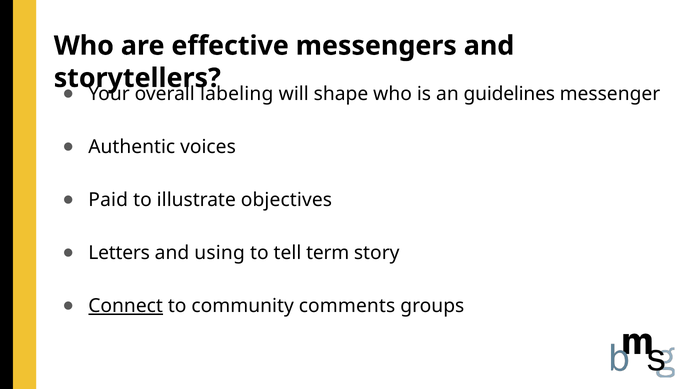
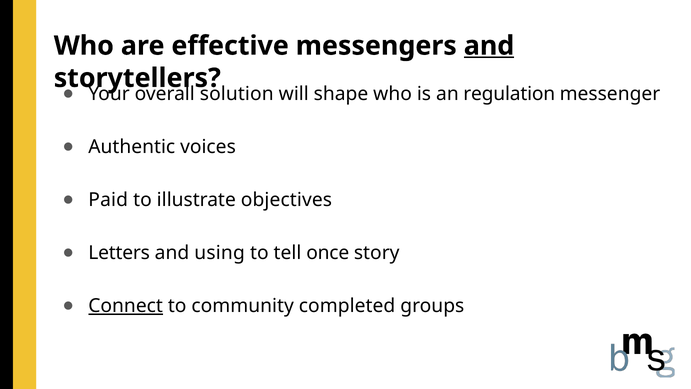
and at (489, 46) underline: none -> present
labeling: labeling -> solution
guidelines: guidelines -> regulation
term: term -> once
comments: comments -> completed
